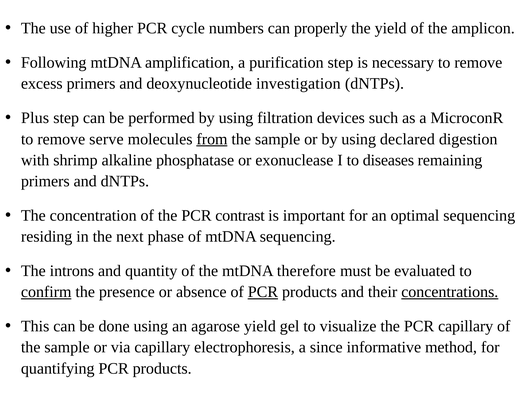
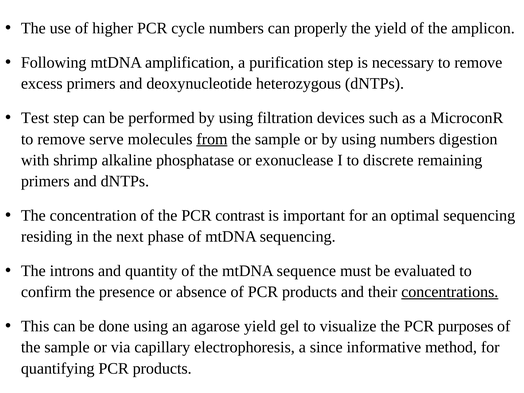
investigation: investigation -> heterozygous
Plus: Plus -> Test
using declared: declared -> numbers
diseases: diseases -> discrete
therefore: therefore -> sequence
confirm underline: present -> none
PCR at (263, 292) underline: present -> none
PCR capillary: capillary -> purposes
